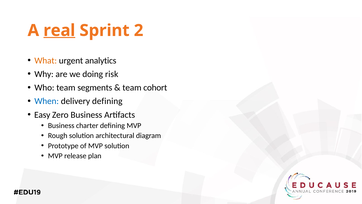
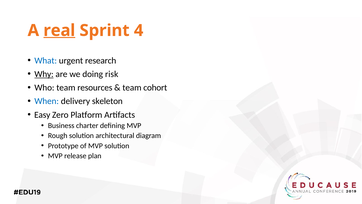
2: 2 -> 4
What colour: orange -> blue
analytics: analytics -> research
Why underline: none -> present
segments: segments -> resources
delivery defining: defining -> skeleton
Zero Business: Business -> Platform
